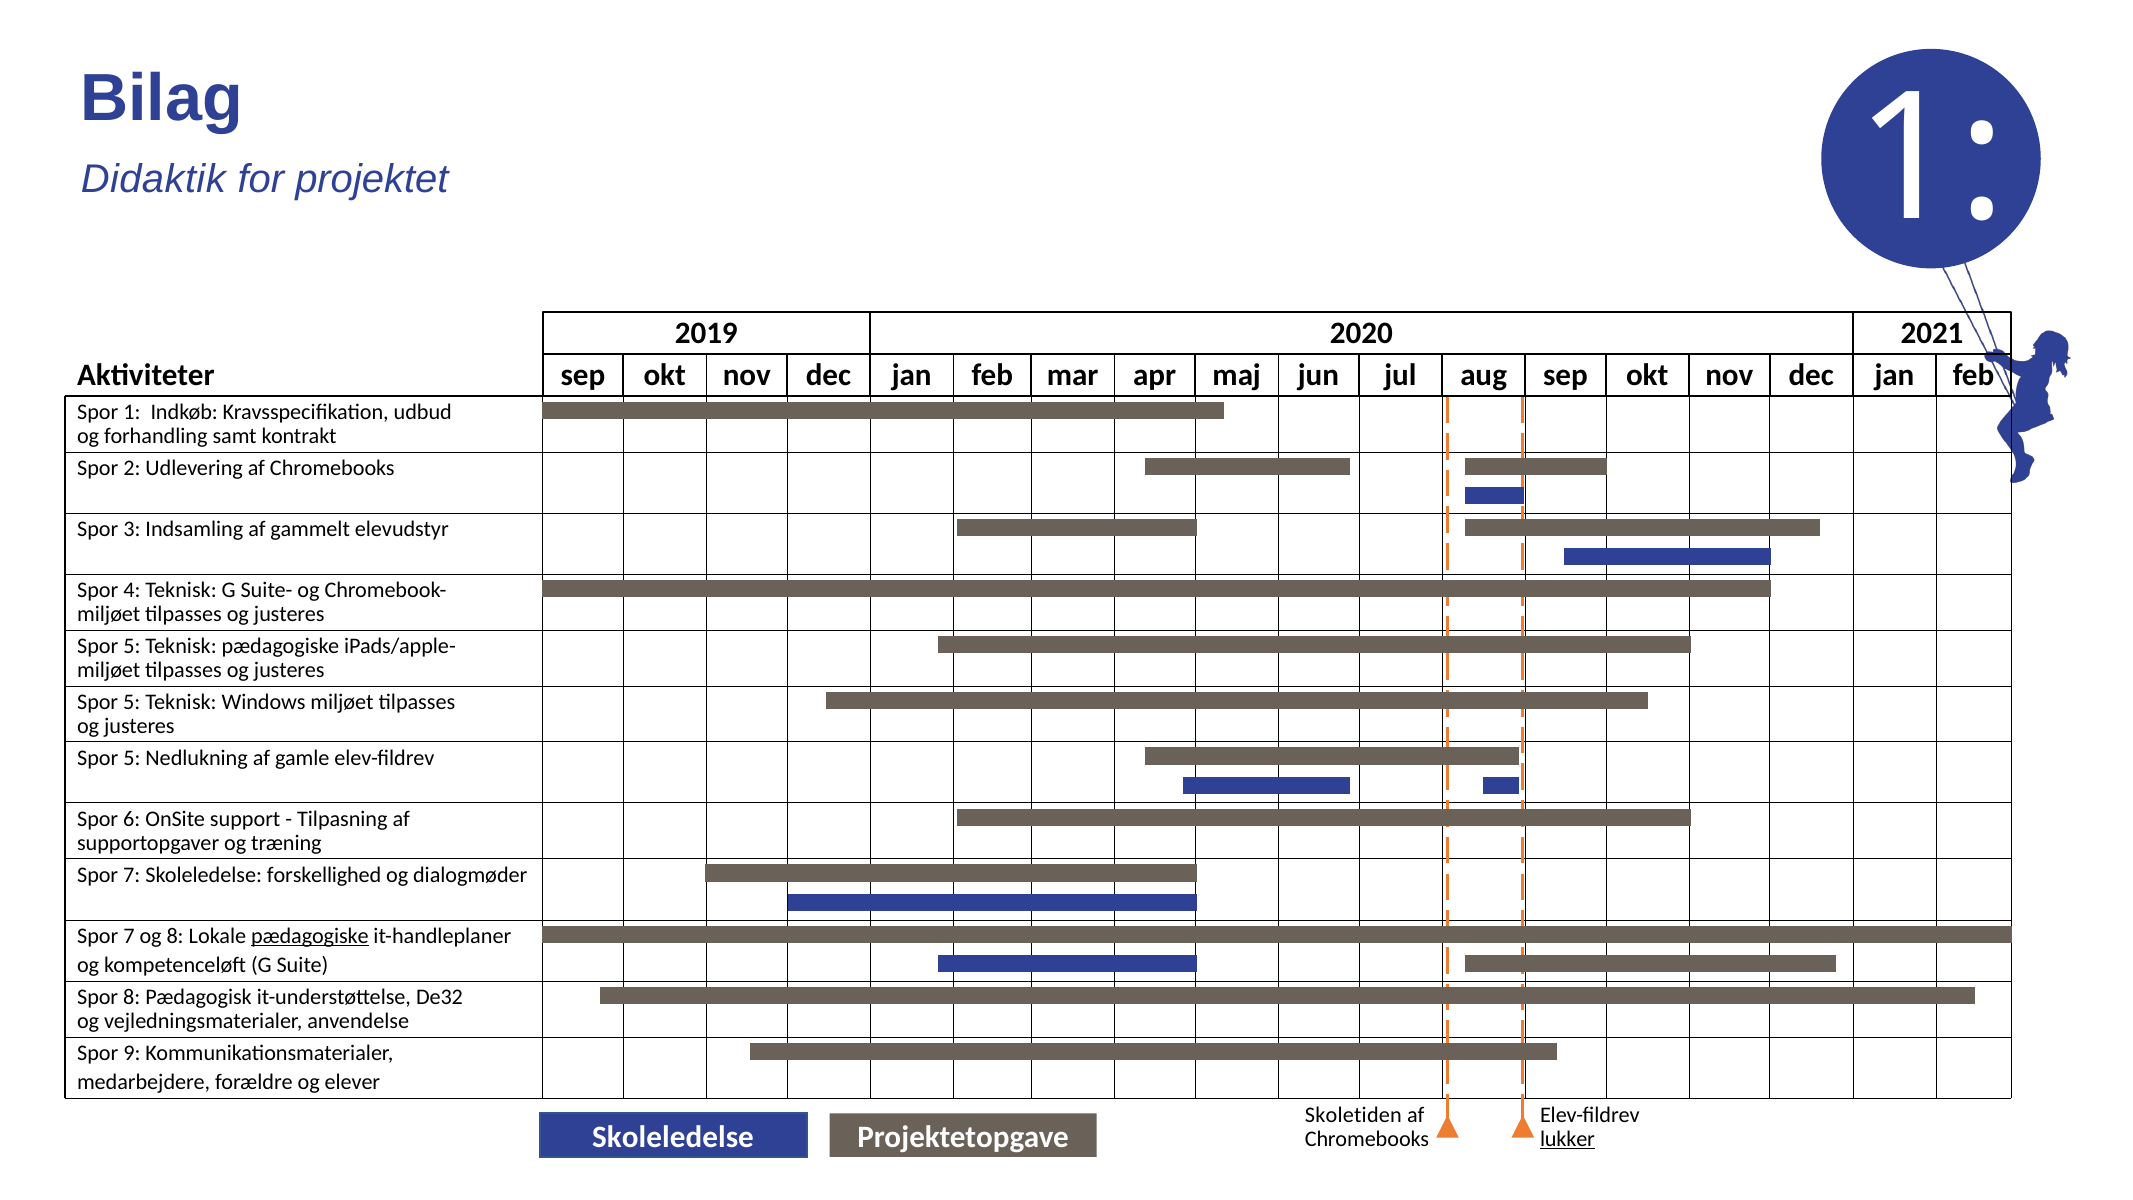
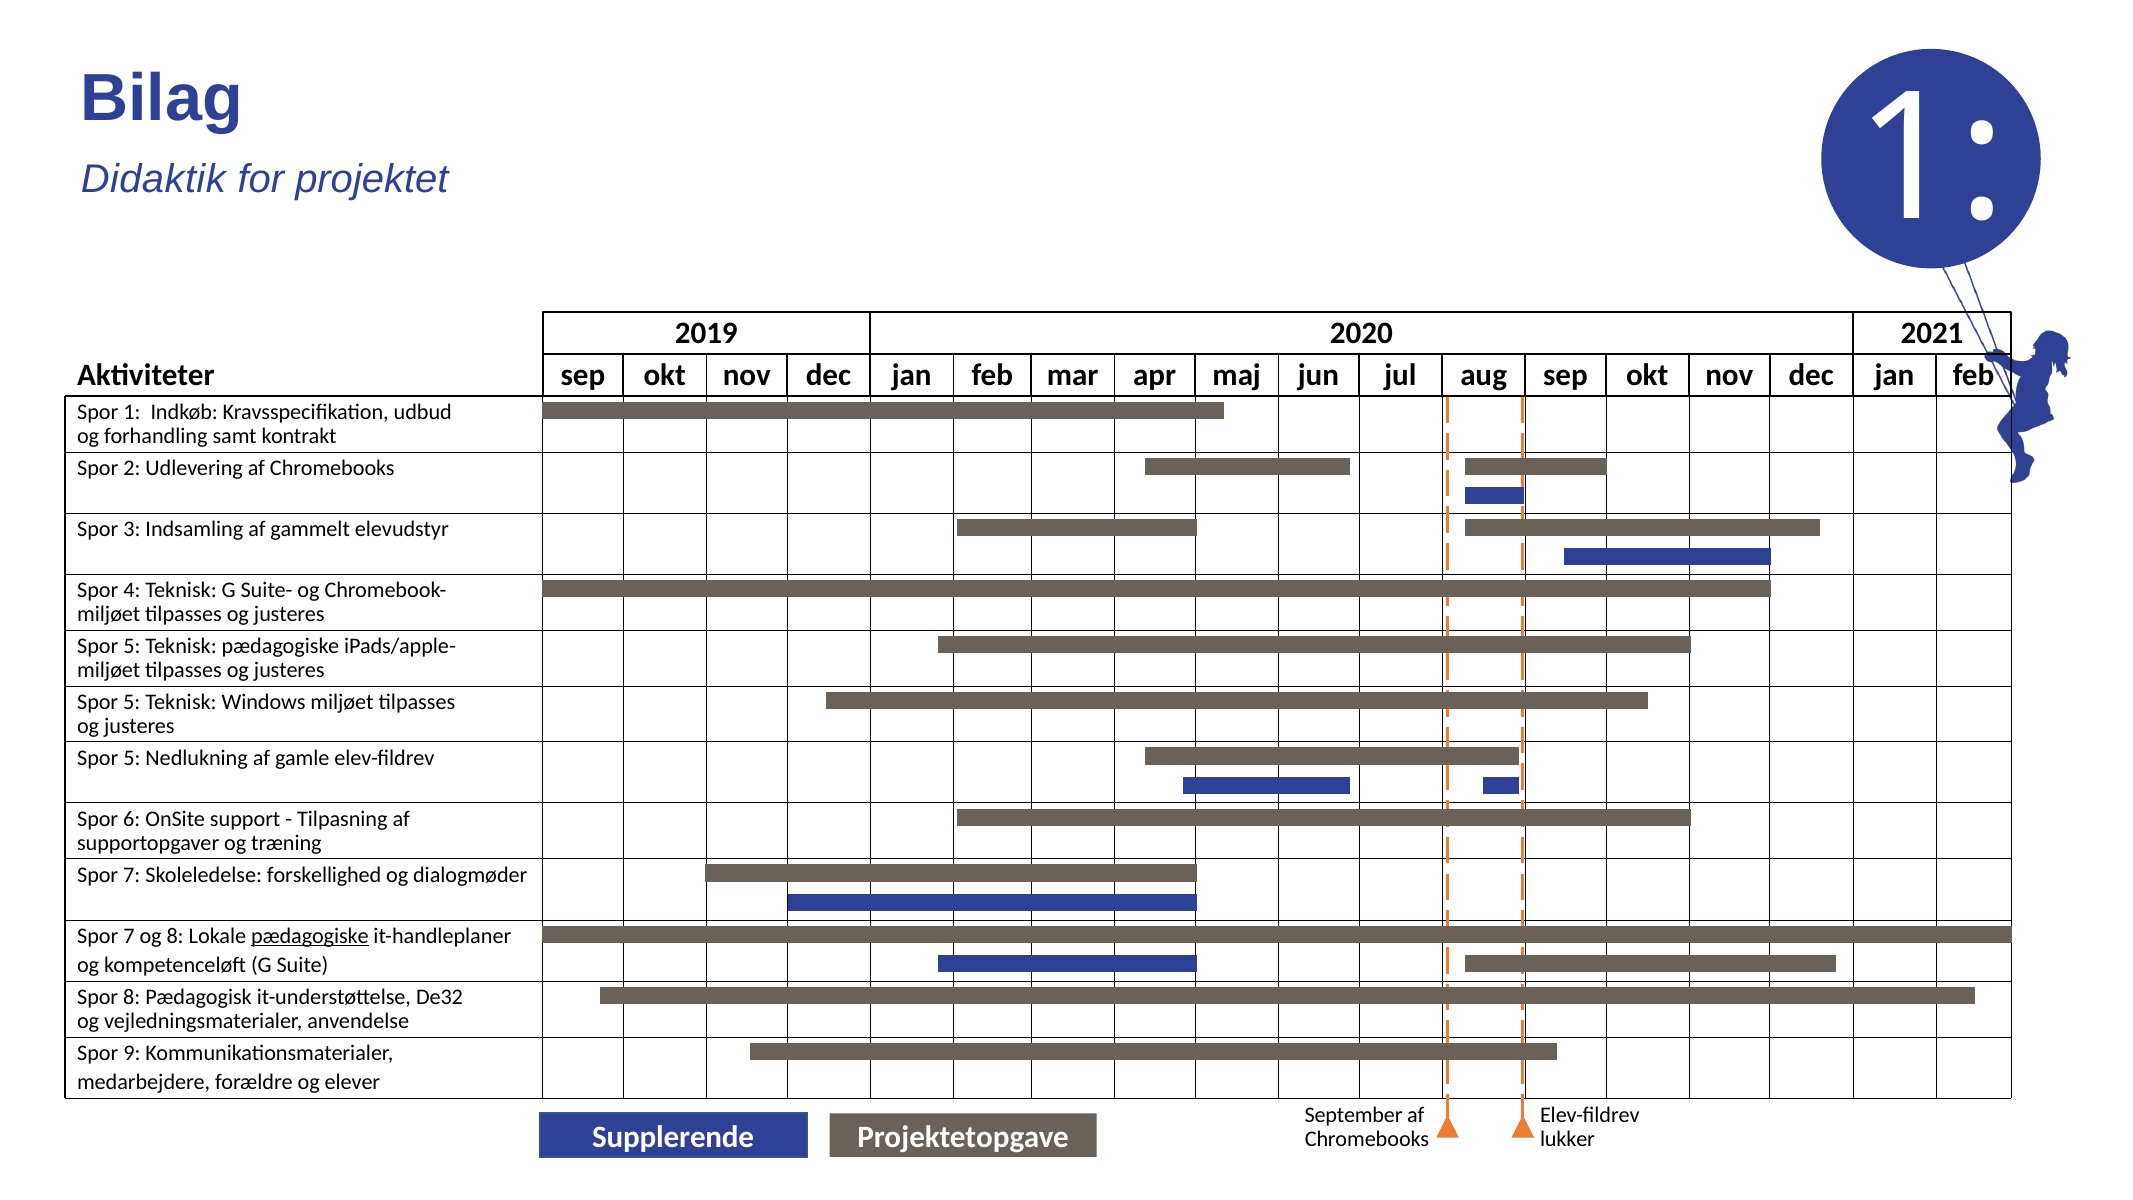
Skoletiden: Skoletiden -> September
Skoleledelse at (673, 1137): Skoleledelse -> Supplerende
lukker underline: present -> none
